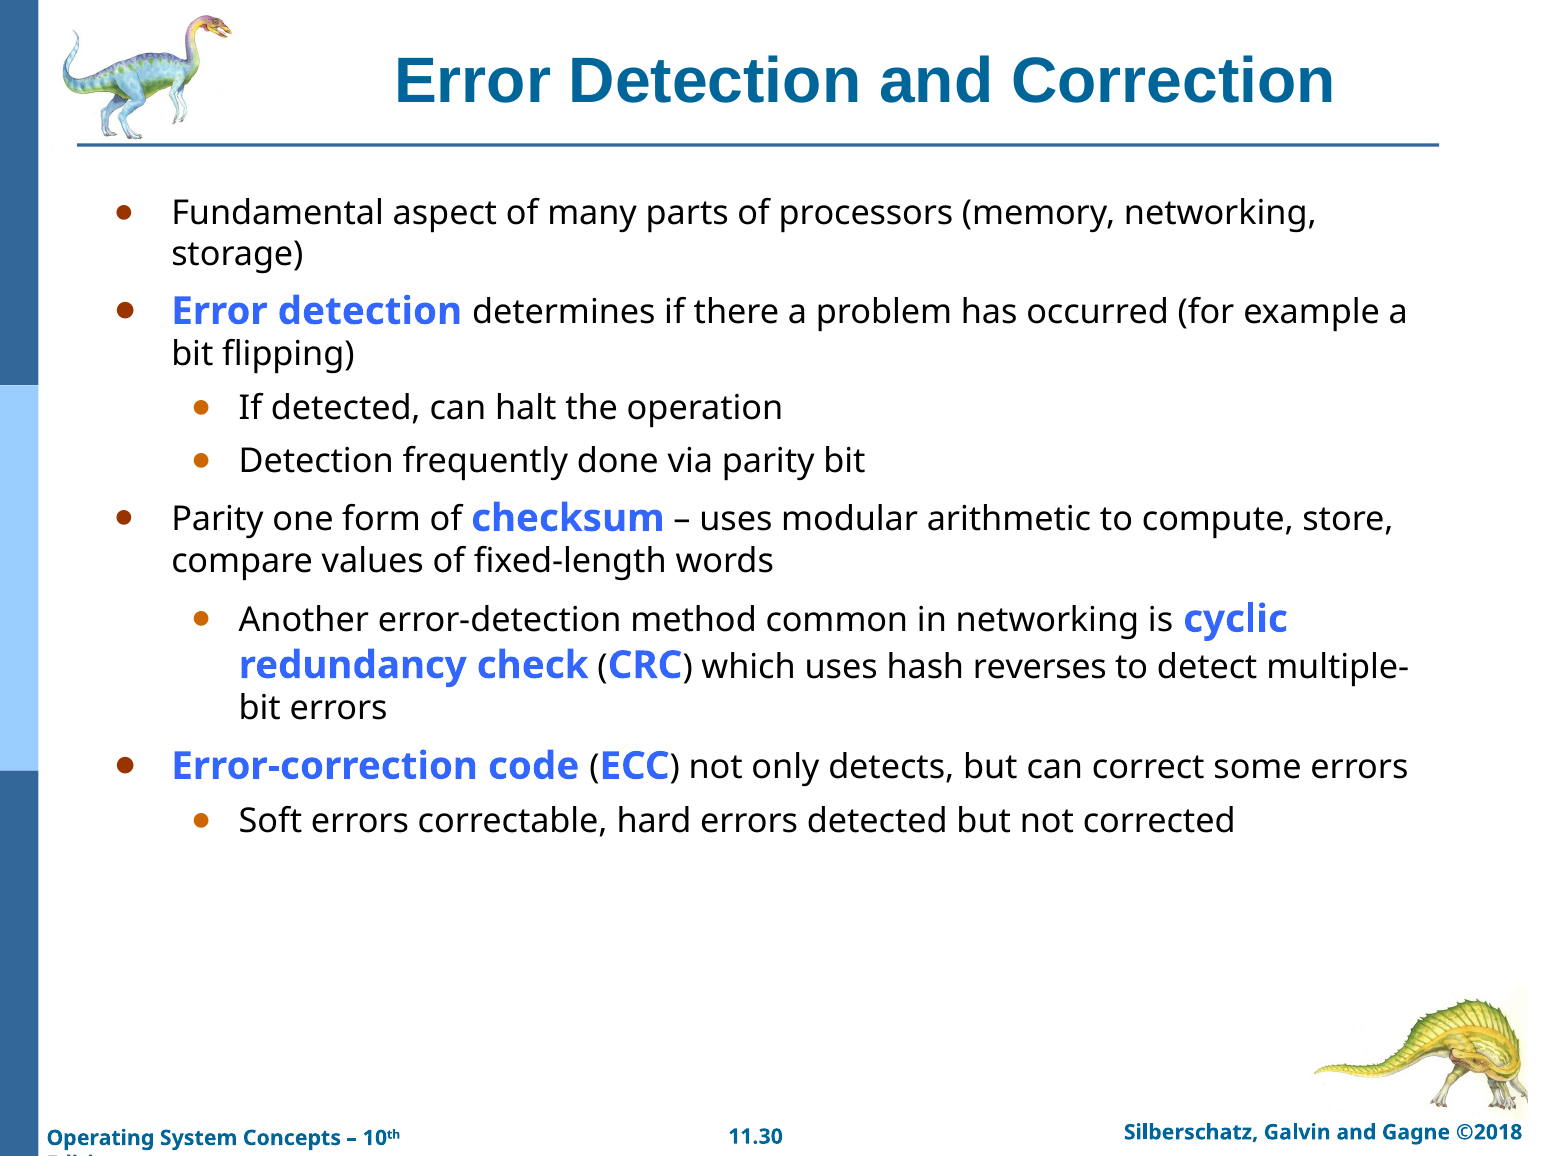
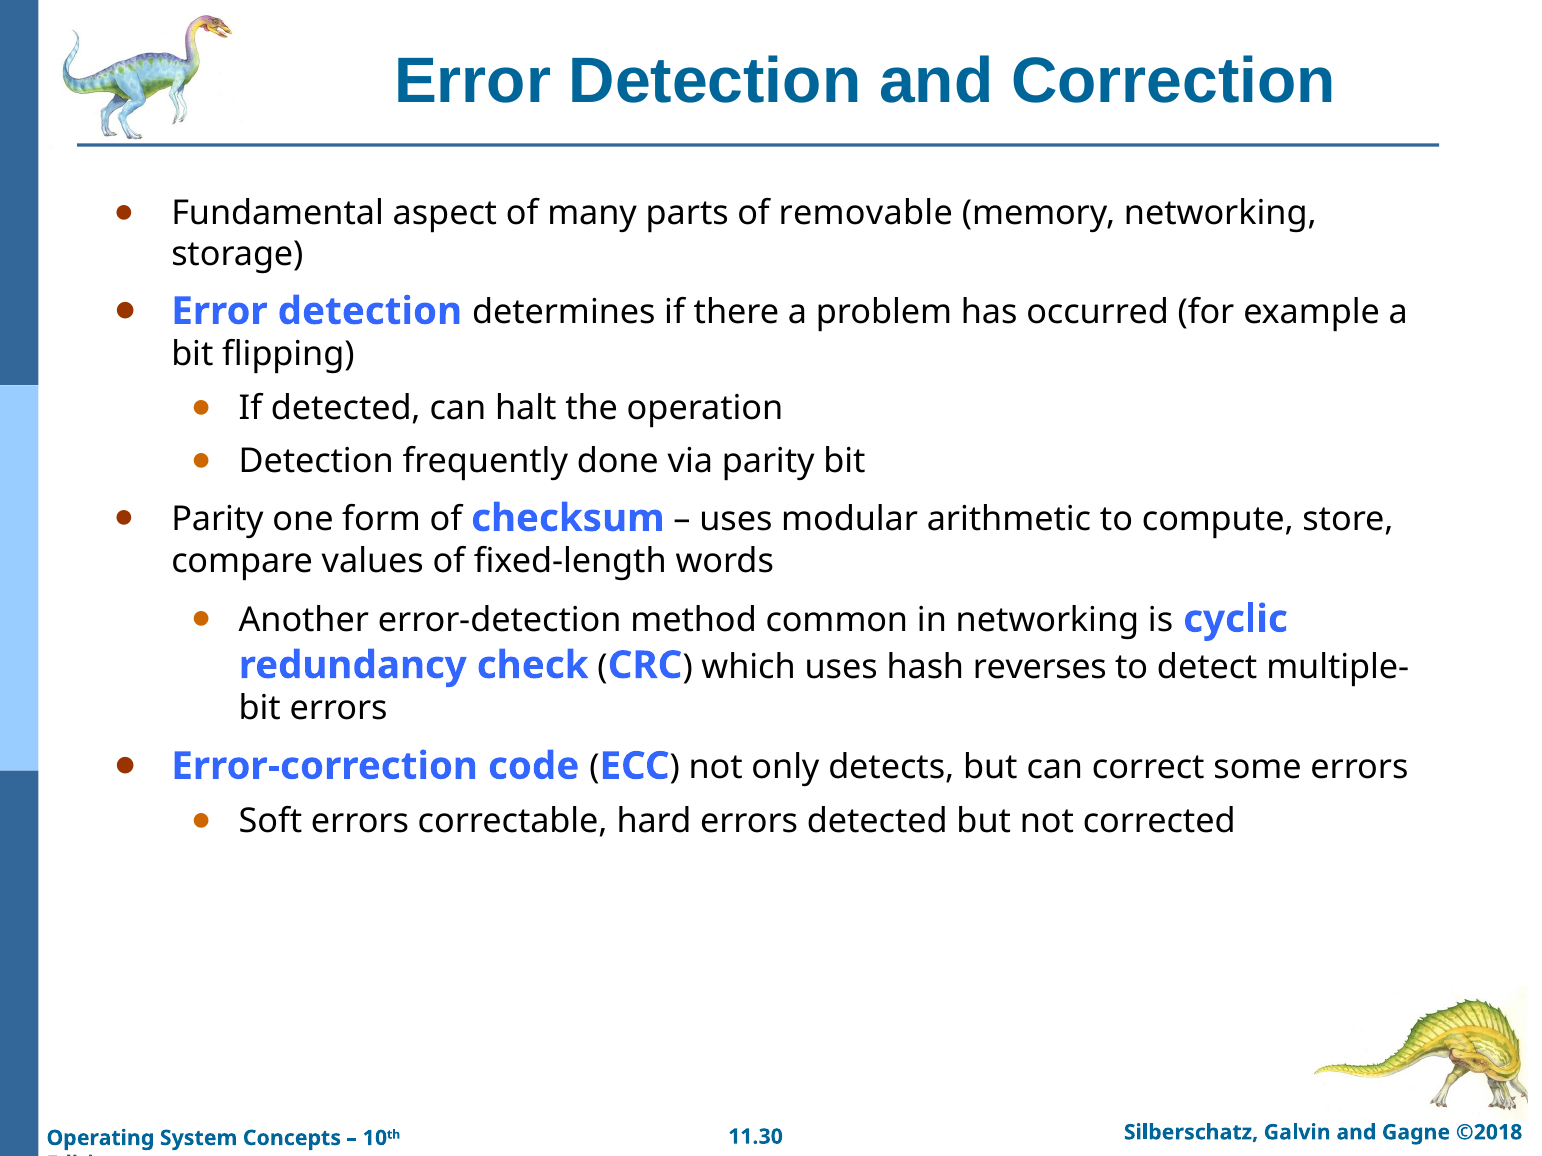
processors: processors -> removable
